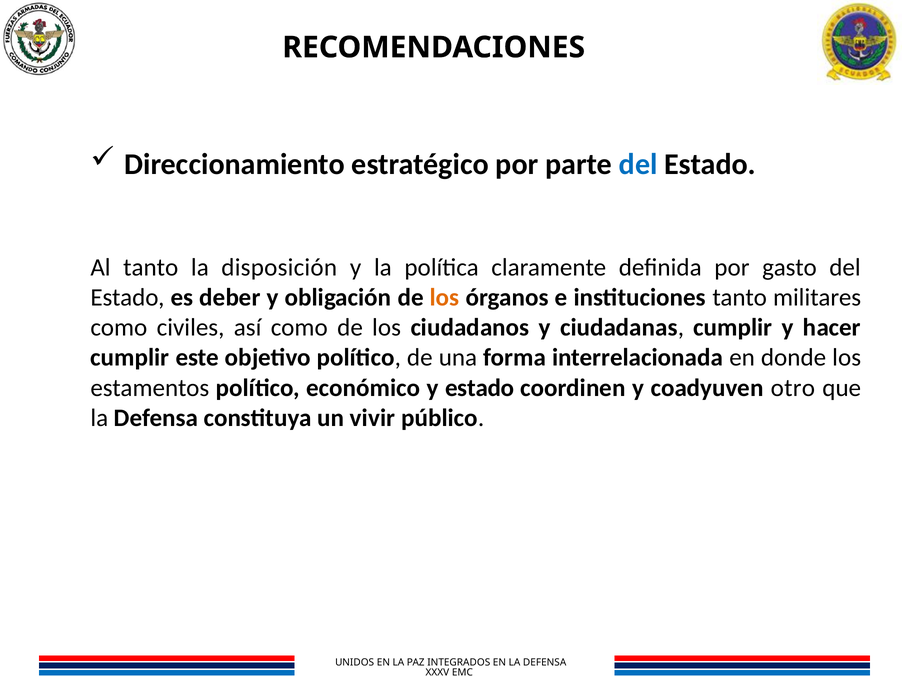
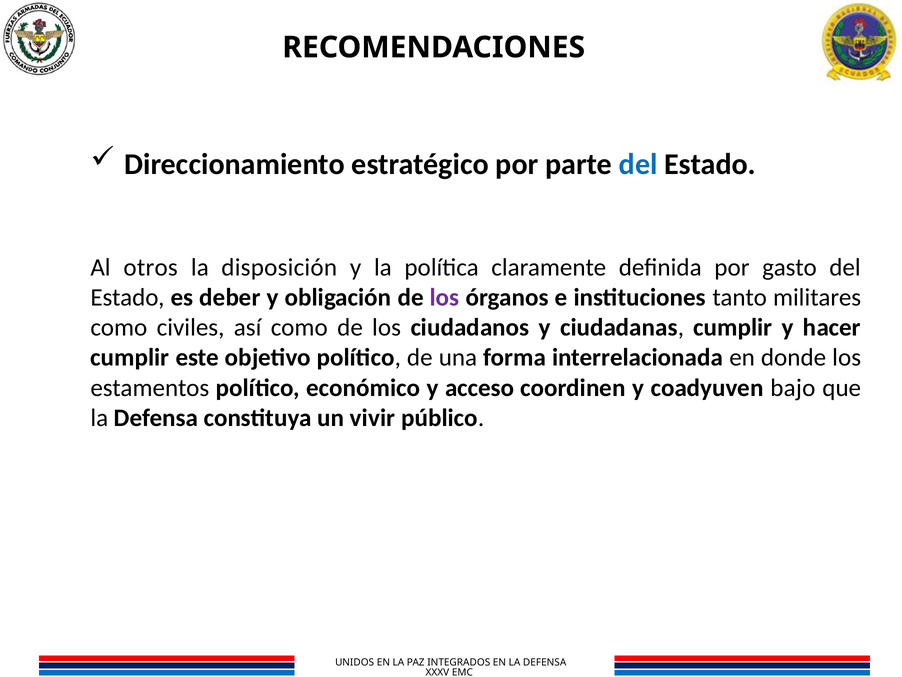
Al tanto: tanto -> otros
los at (445, 297) colour: orange -> purple
y estado: estado -> acceso
otro: otro -> bajo
